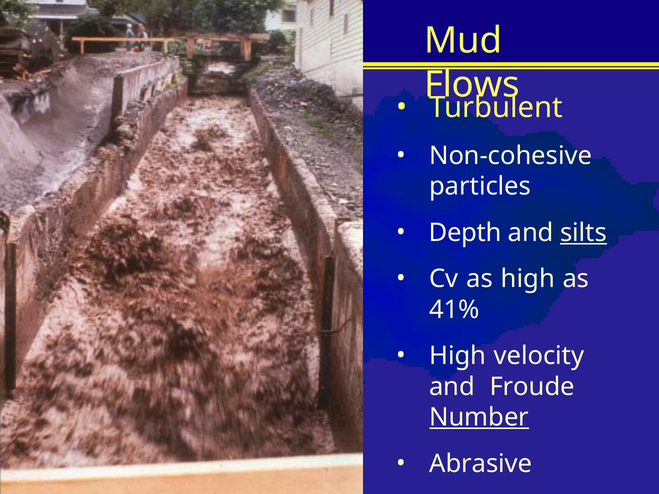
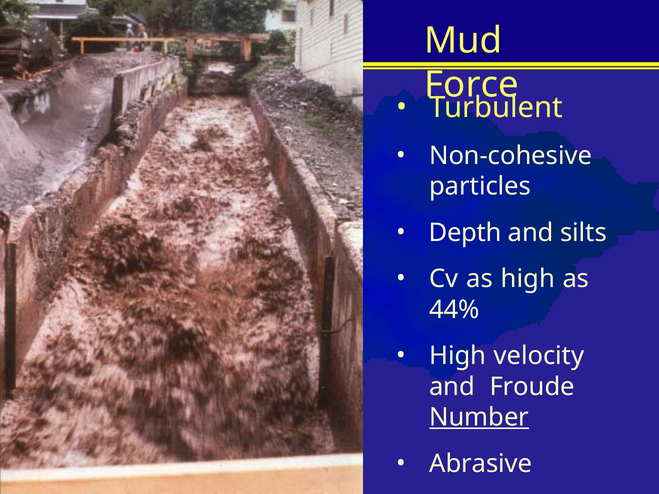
Flows: Flows -> Force
silts underline: present -> none
41%: 41% -> 44%
